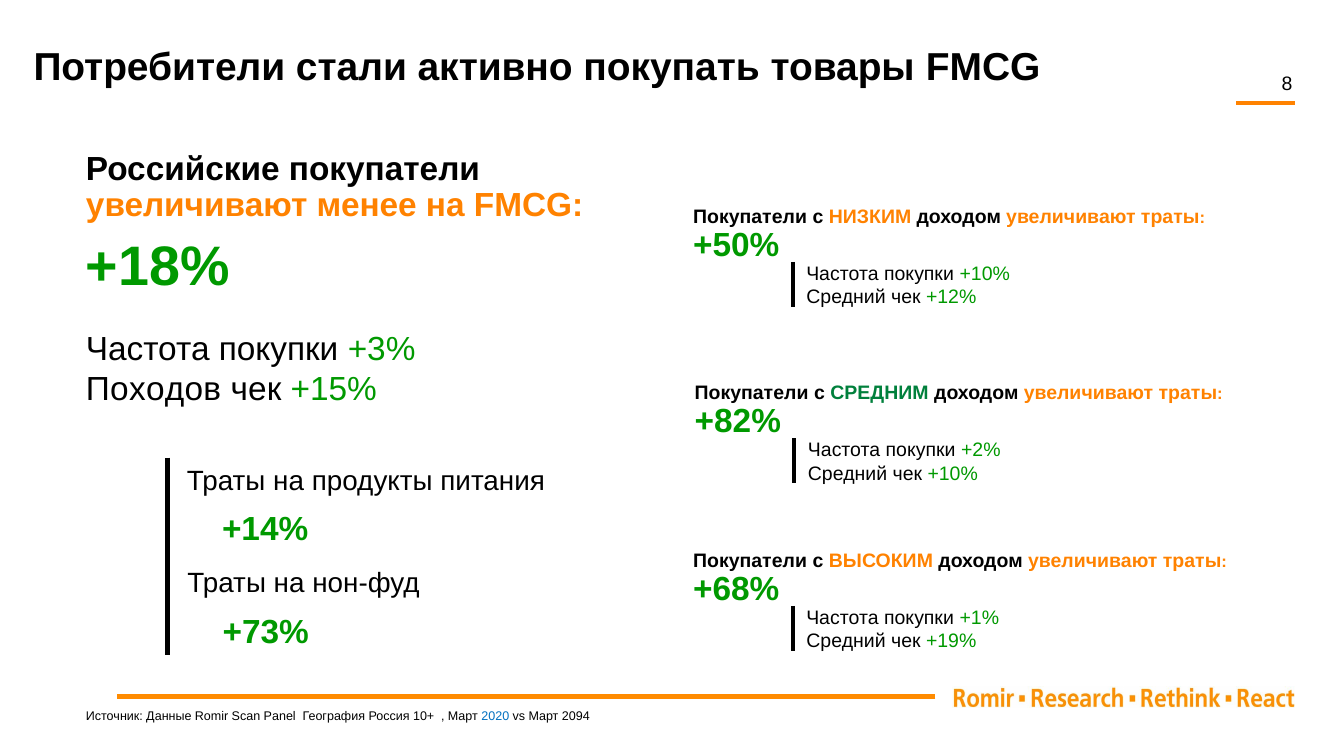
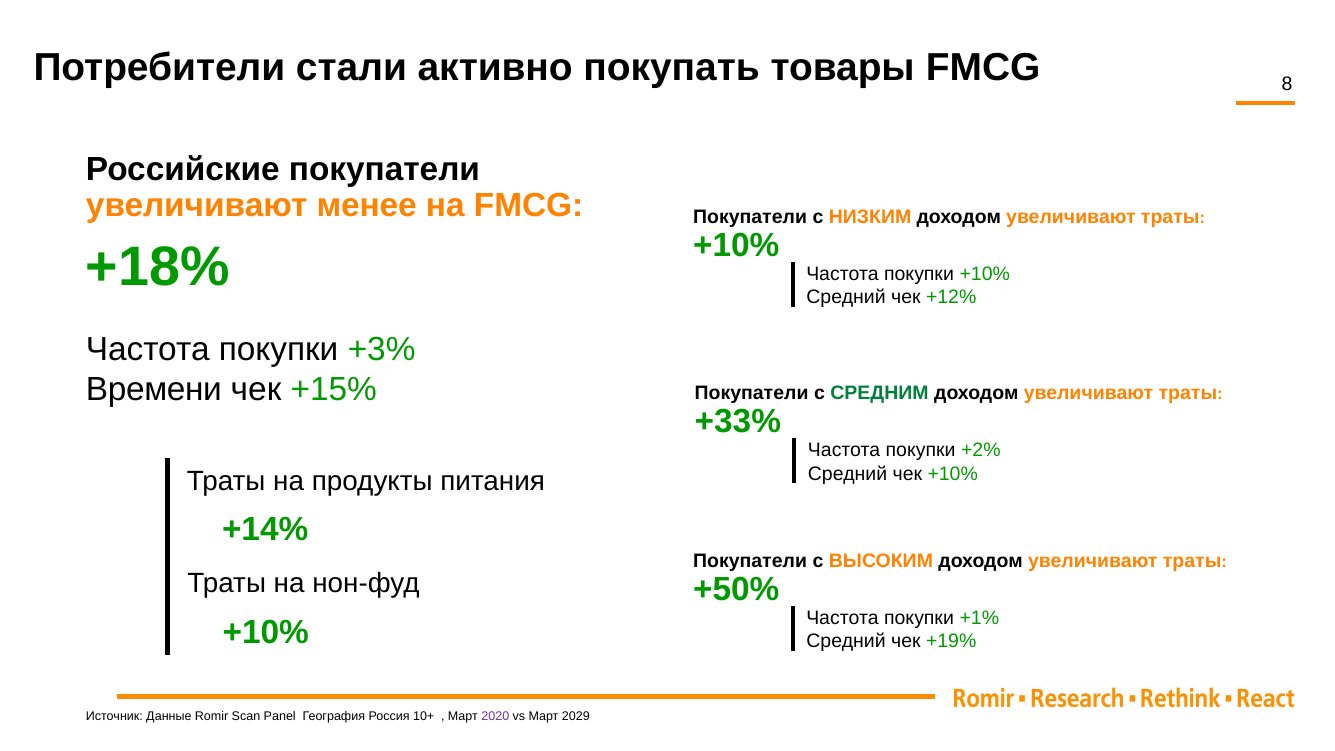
+50% at (736, 246): +50% -> +10%
Походов: Походов -> Времени
+82%: +82% -> +33%
+68%: +68% -> +50%
+73% at (266, 632): +73% -> +10%
2020 colour: blue -> purple
2094: 2094 -> 2029
